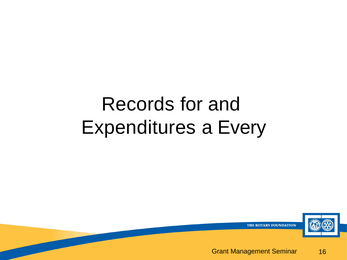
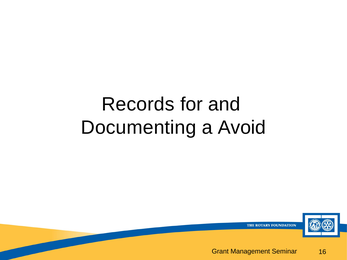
Expenditures: Expenditures -> Documenting
Every: Every -> Avoid
